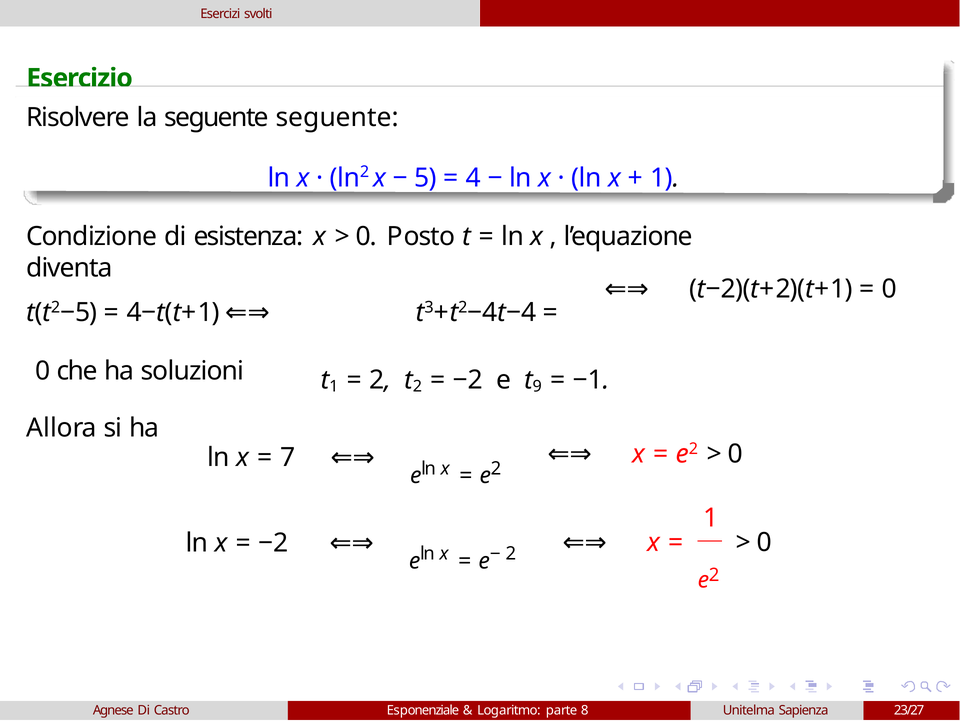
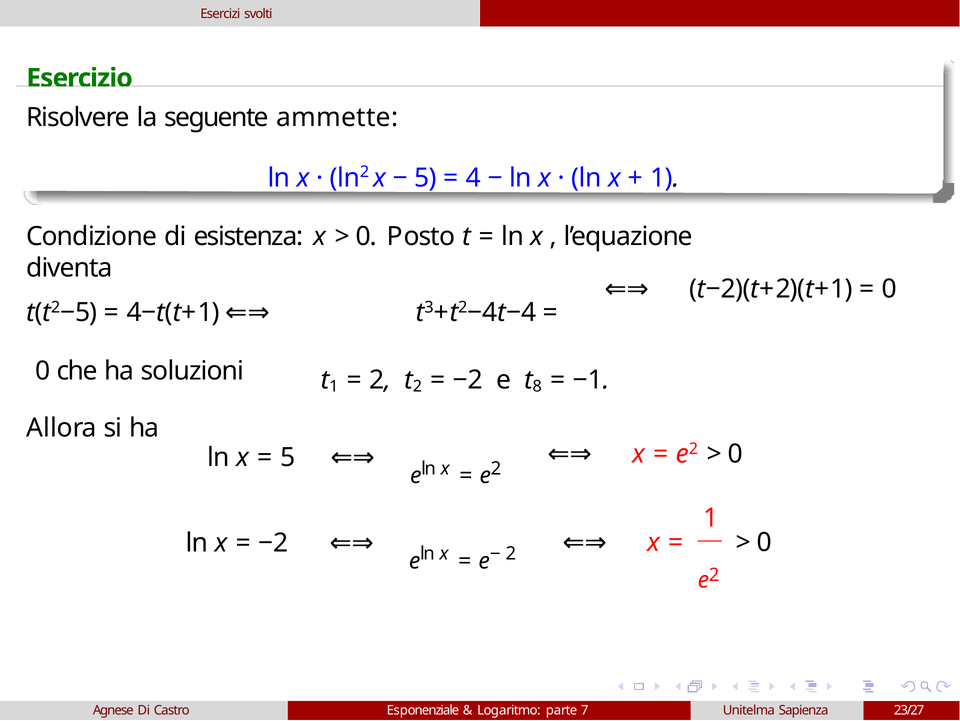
seguente seguente: seguente -> ammette
9: 9 -> 8
7 at (288, 457): 7 -> 5
8: 8 -> 7
